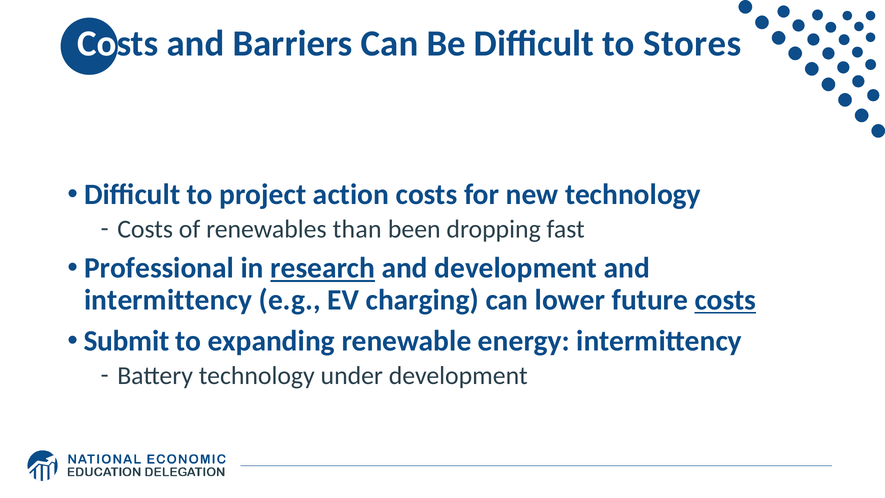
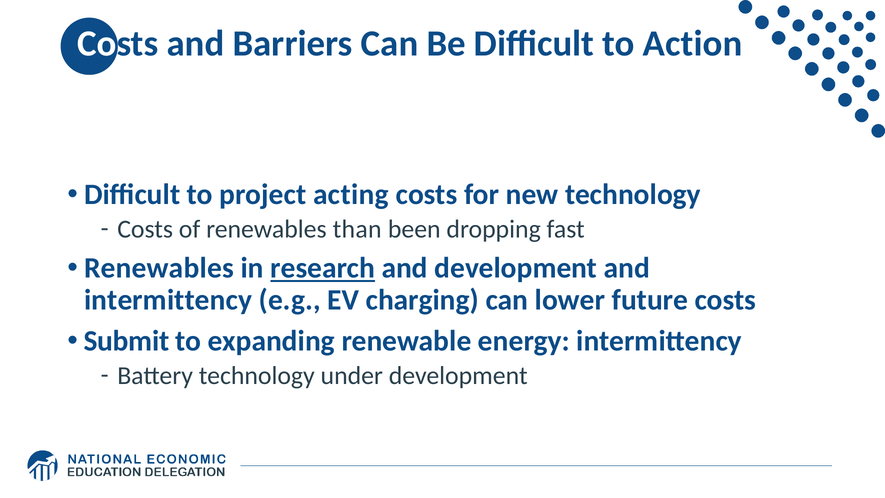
Stores: Stores -> Action
action: action -> acting
Professional at (159, 268): Professional -> Renewables
costs at (725, 300) underline: present -> none
